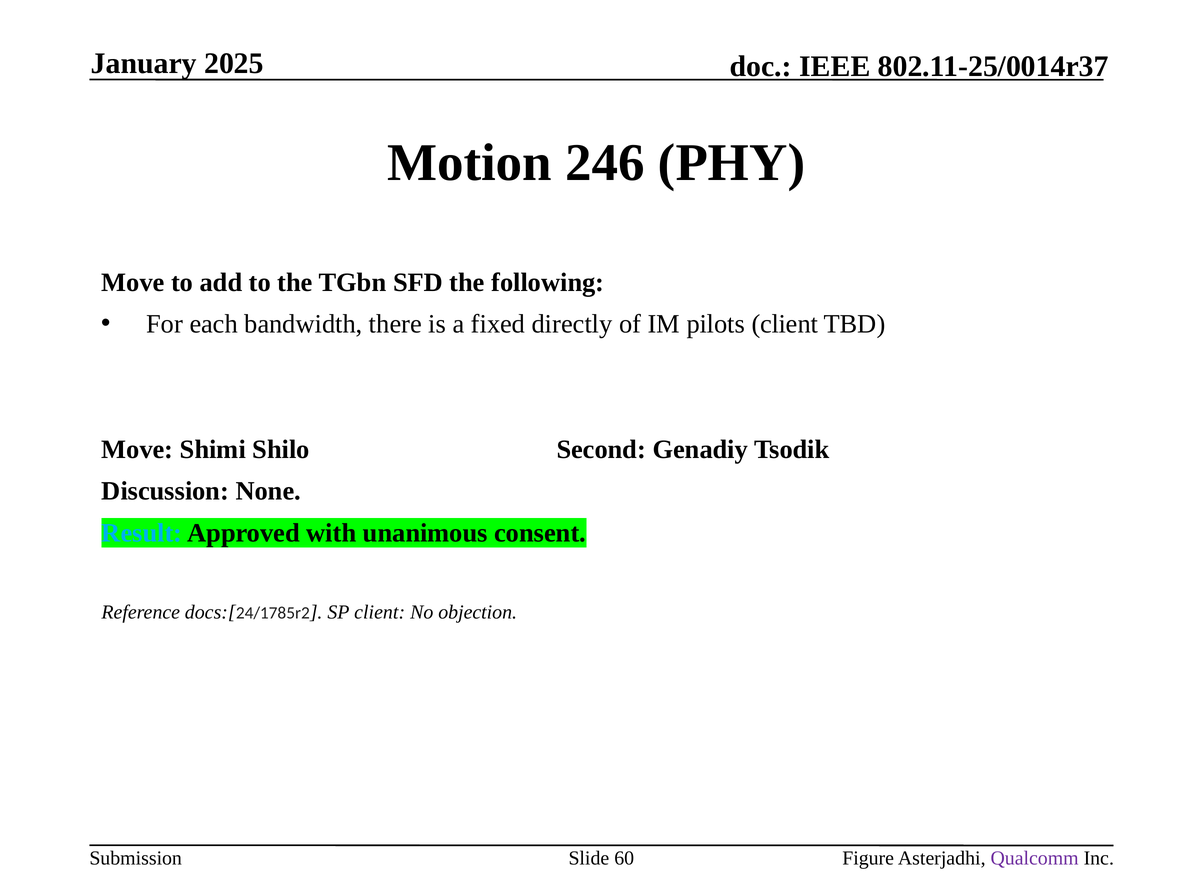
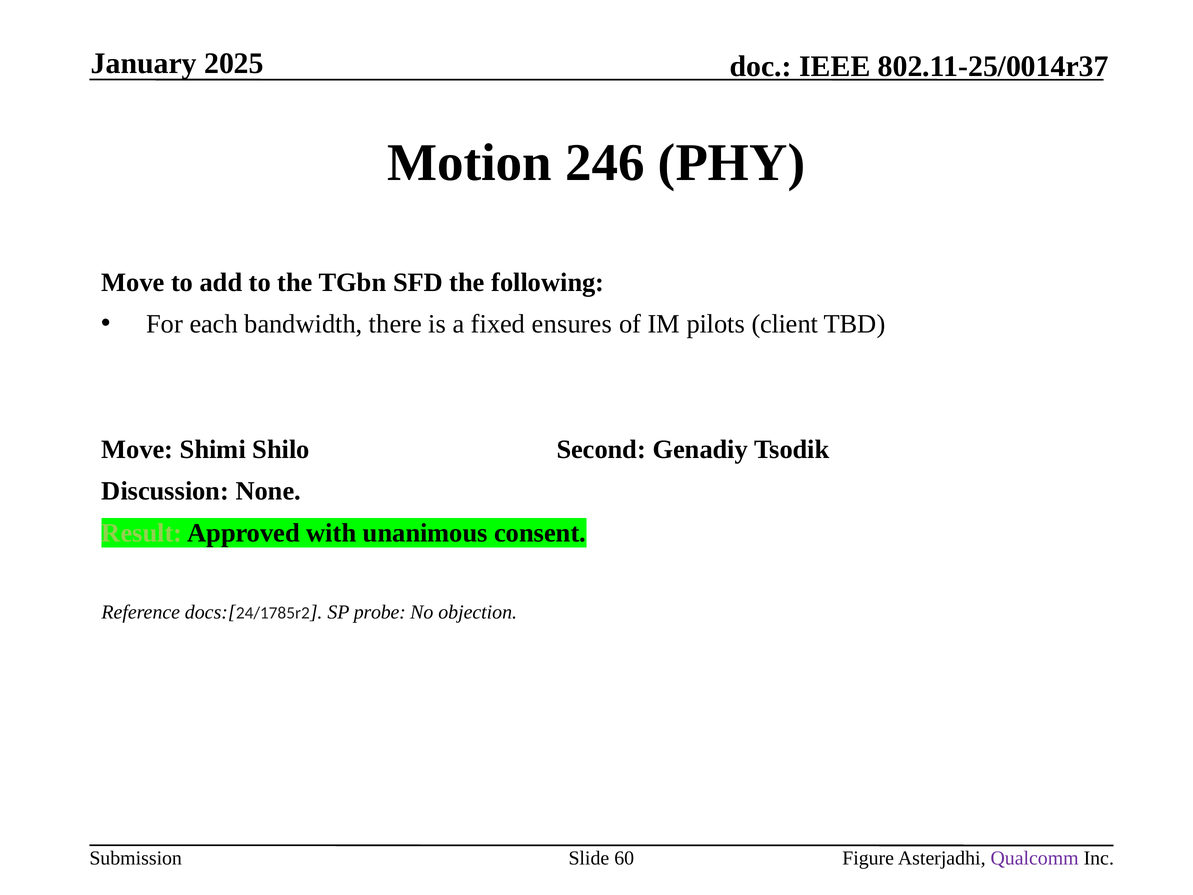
directly: directly -> ensures
Result colour: light blue -> light green
SP client: client -> probe
